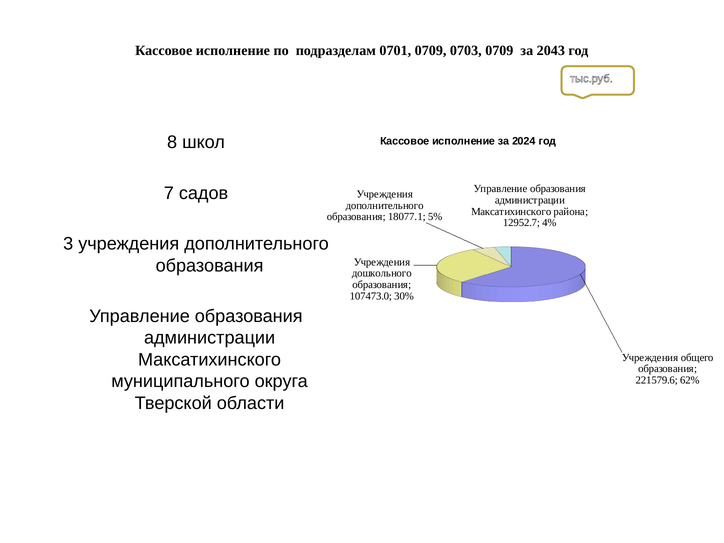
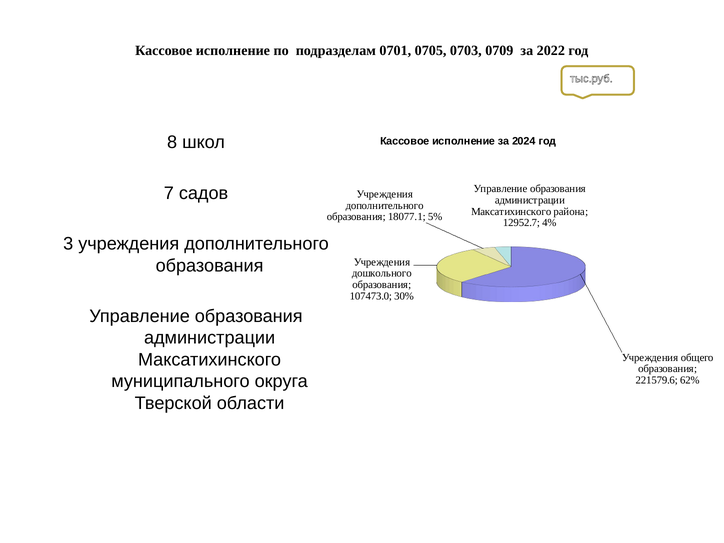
0701 0709: 0709 -> 0705
2043: 2043 -> 2022
